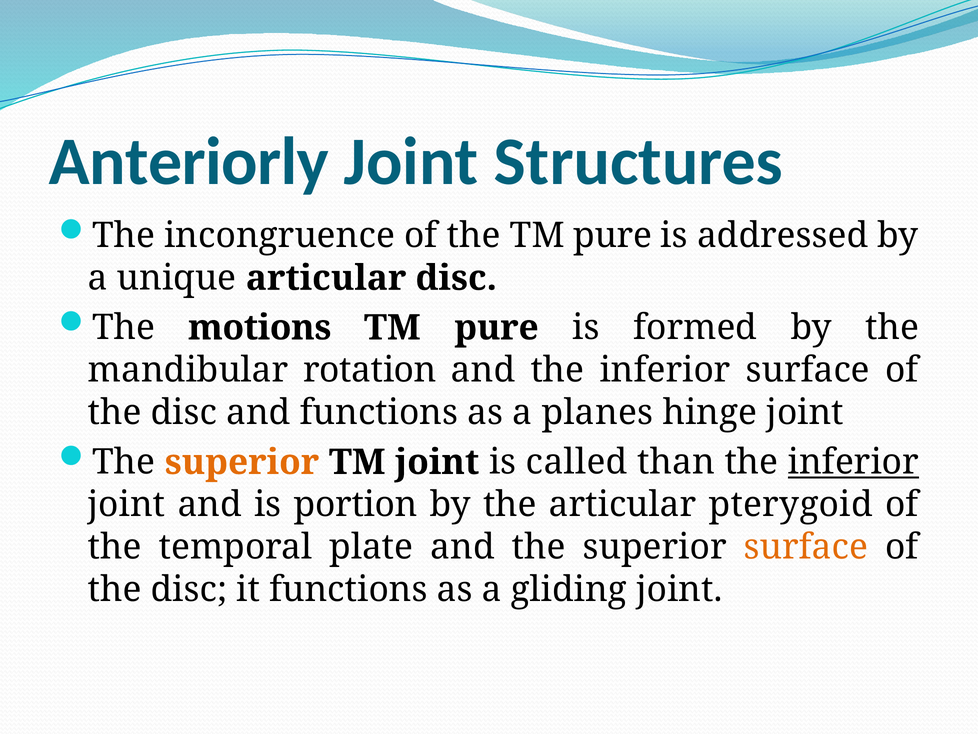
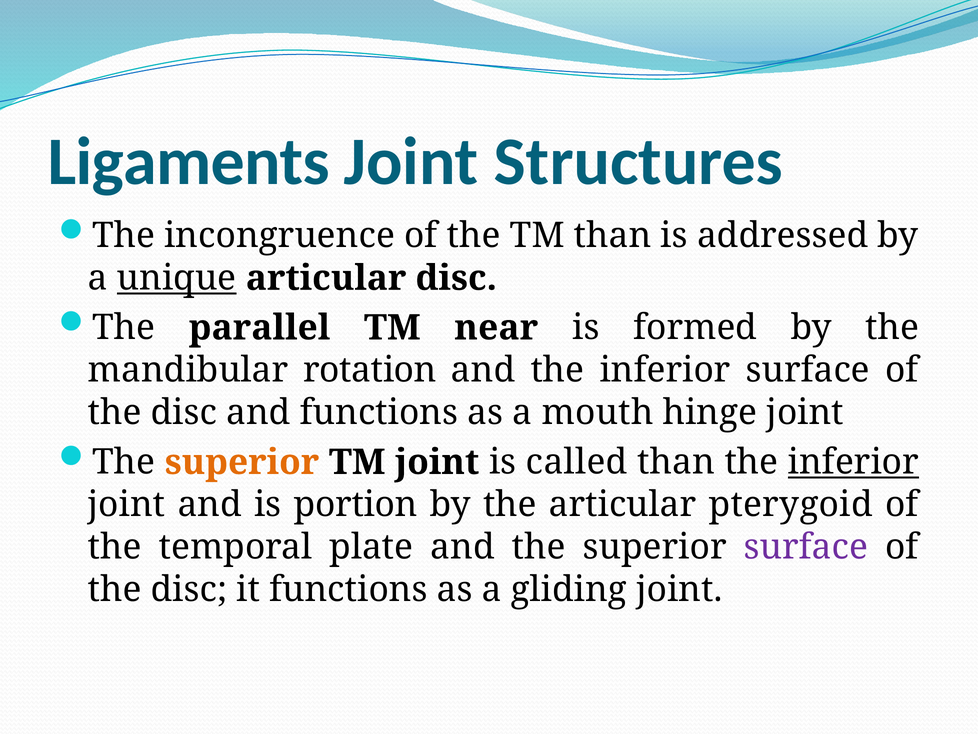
Anteriorly: Anteriorly -> Ligaments
the TM pure: pure -> than
unique underline: none -> present
motions: motions -> parallel
pure at (497, 328): pure -> near
planes: planes -> mouth
surface at (806, 547) colour: orange -> purple
